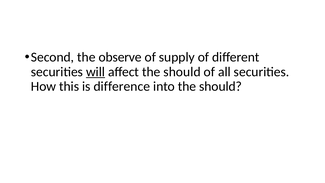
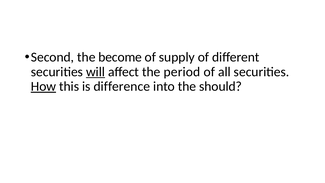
observe: observe -> become
affect the should: should -> period
How underline: none -> present
